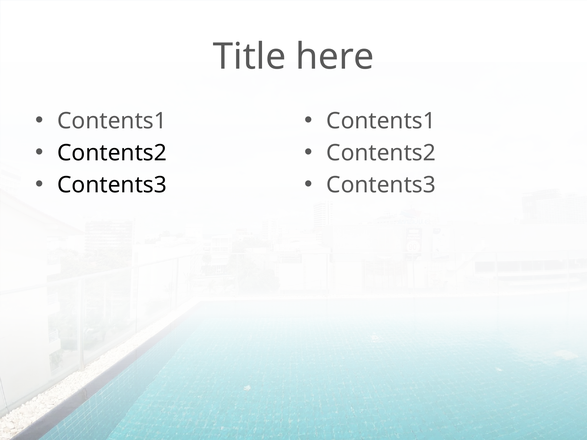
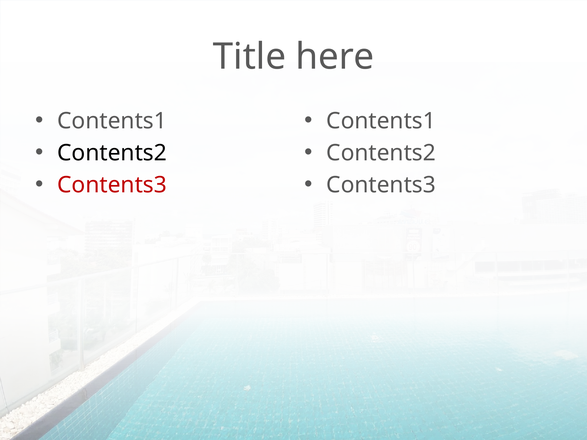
Contents3 at (112, 185) colour: black -> red
